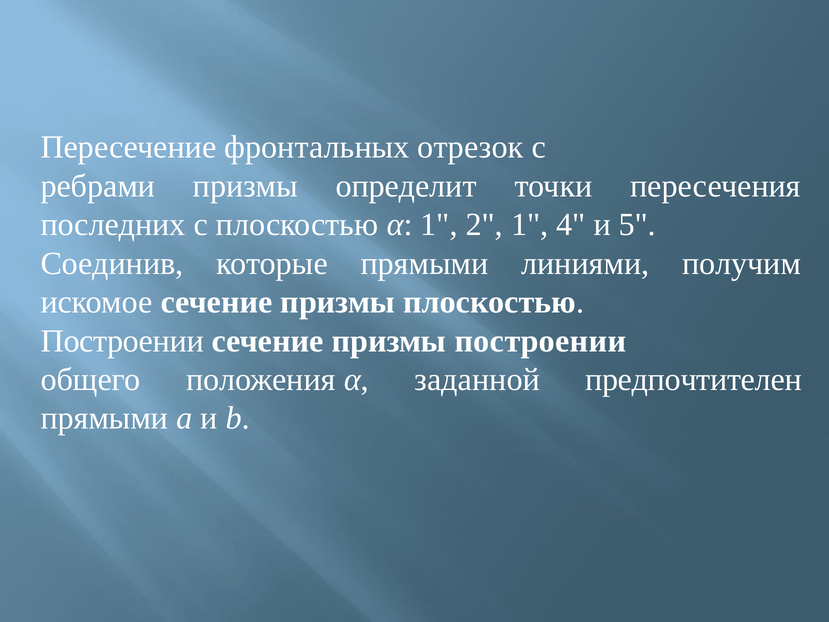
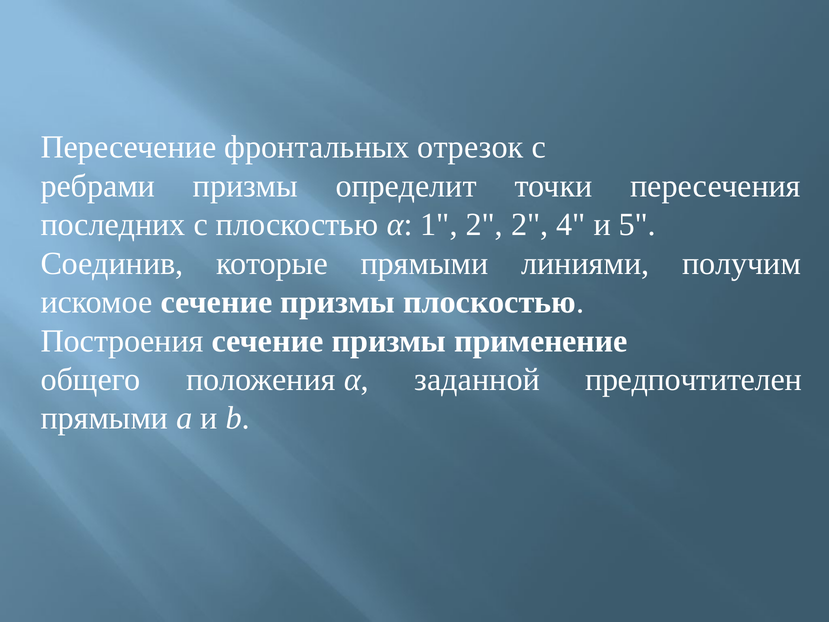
2 1: 1 -> 2
Построении at (122, 341): Построении -> Построения
призмы построении: построении -> применение
